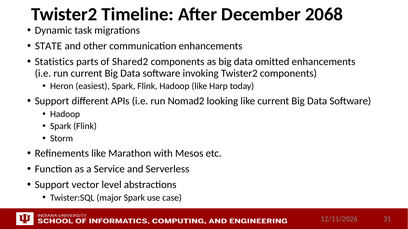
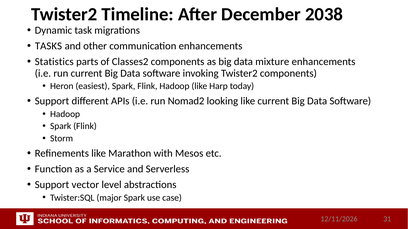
2068: 2068 -> 2038
STATE: STATE -> TASKS
Shared2: Shared2 -> Classes2
omitted: omitted -> mixture
